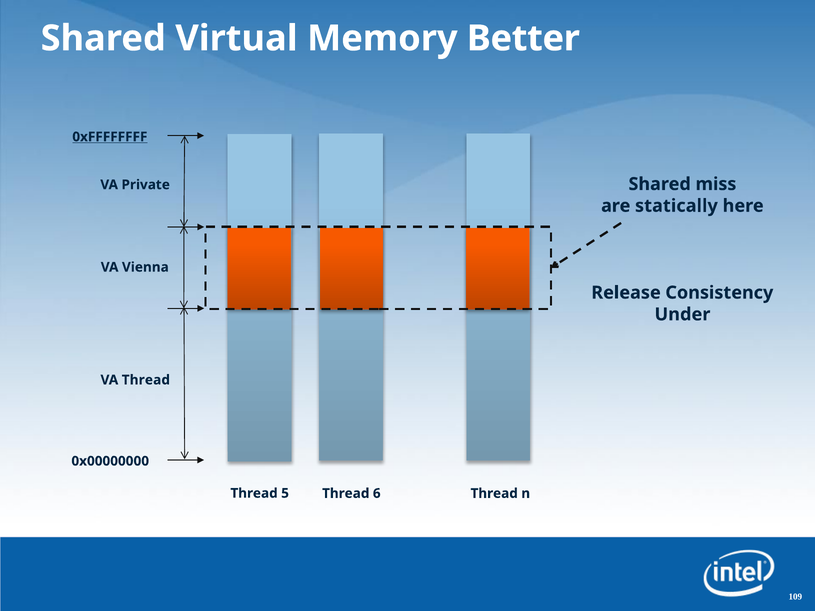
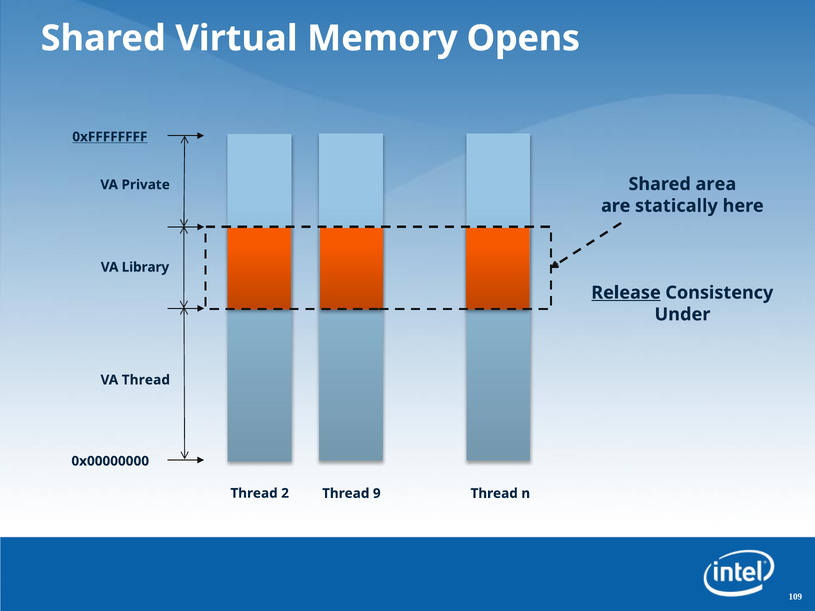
Better: Better -> Opens
miss: miss -> area
Vienna: Vienna -> Library
Release underline: none -> present
5: 5 -> 2
6: 6 -> 9
